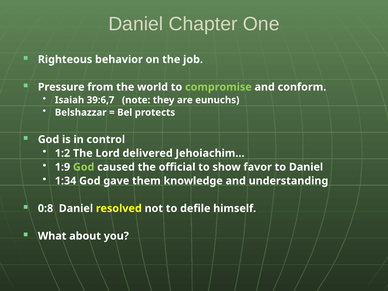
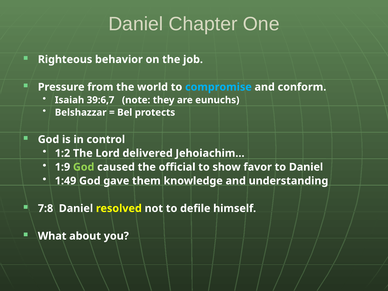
compromise colour: light green -> light blue
1:34: 1:34 -> 1:49
0:8: 0:8 -> 7:8
